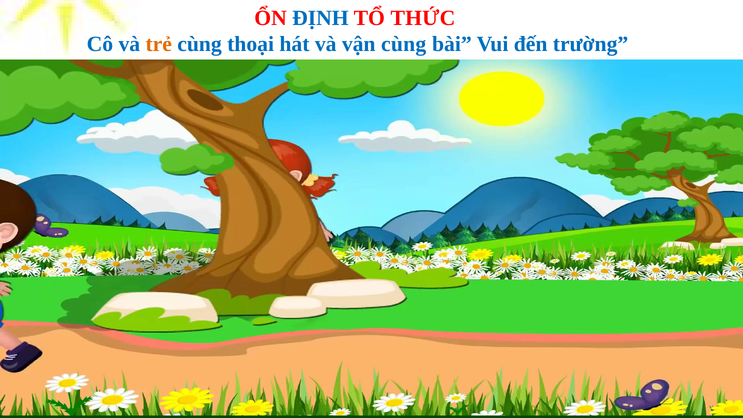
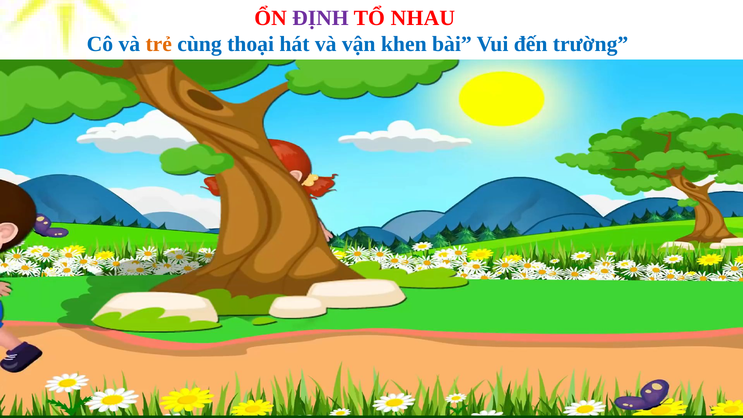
ĐỊNH colour: blue -> purple
THỨC: THỨC -> NHAU
vận cùng: cùng -> khen
